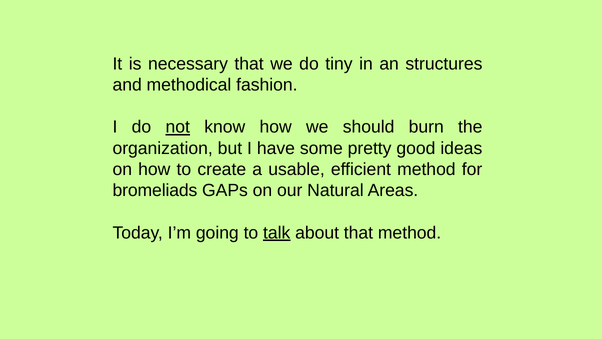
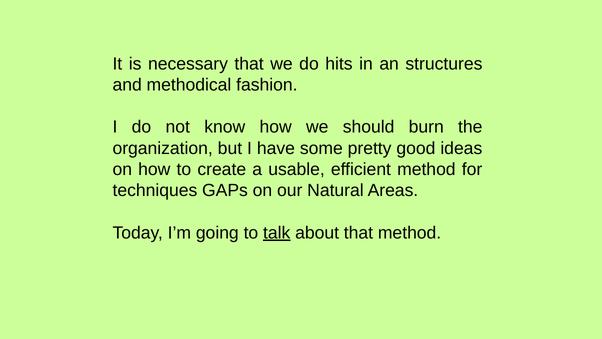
tiny: tiny -> hits
not underline: present -> none
bromeliads: bromeliads -> techniques
